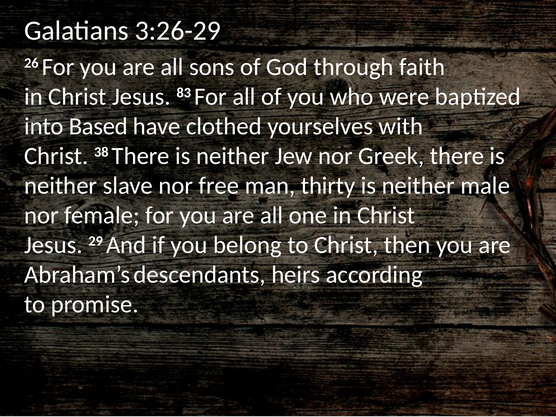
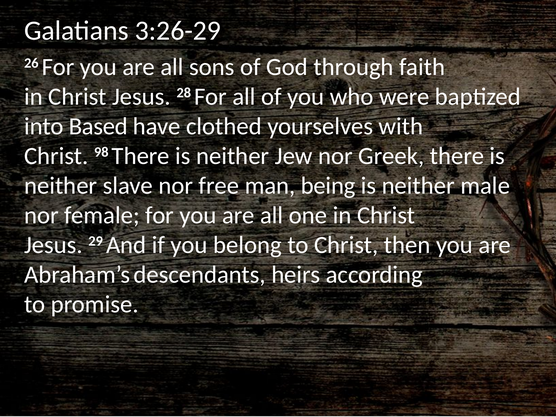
83: 83 -> 28
38: 38 -> 98
thirty: thirty -> being
